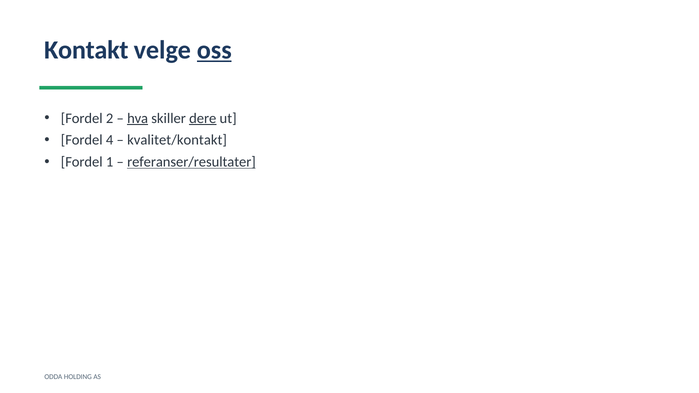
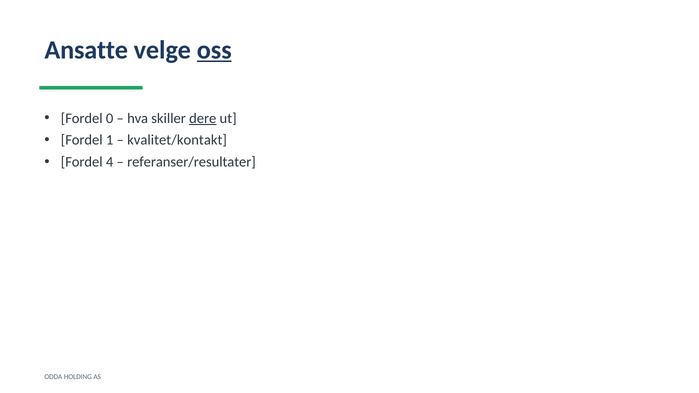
Kontakt: Kontakt -> Ansatte
2: 2 -> 0
hva underline: present -> none
4: 4 -> 1
1: 1 -> 4
referanser/resultater underline: present -> none
